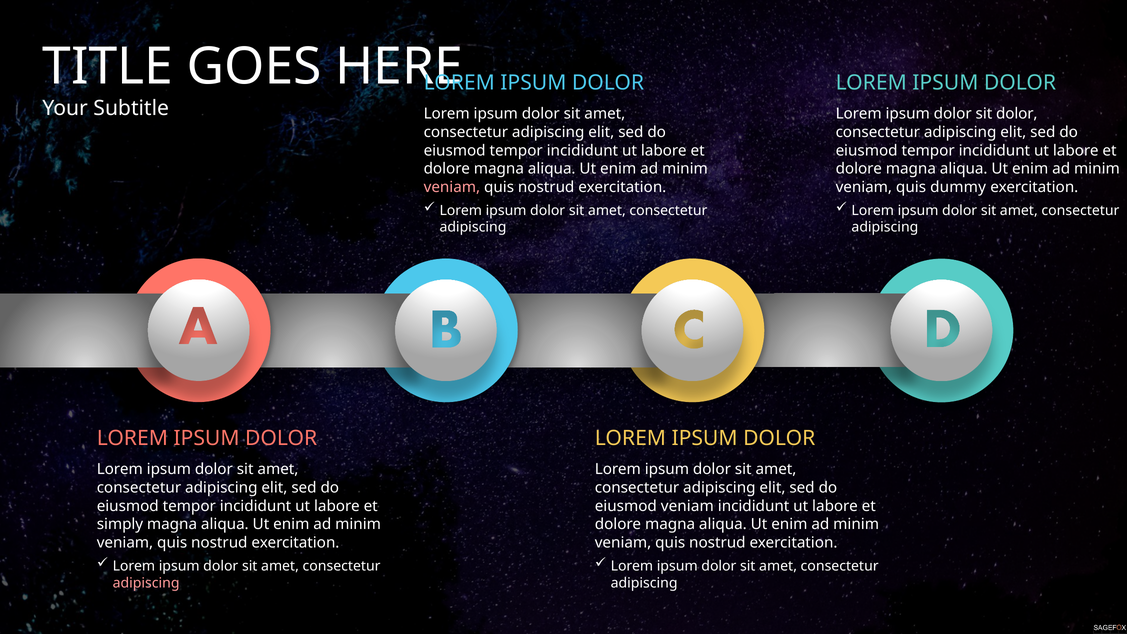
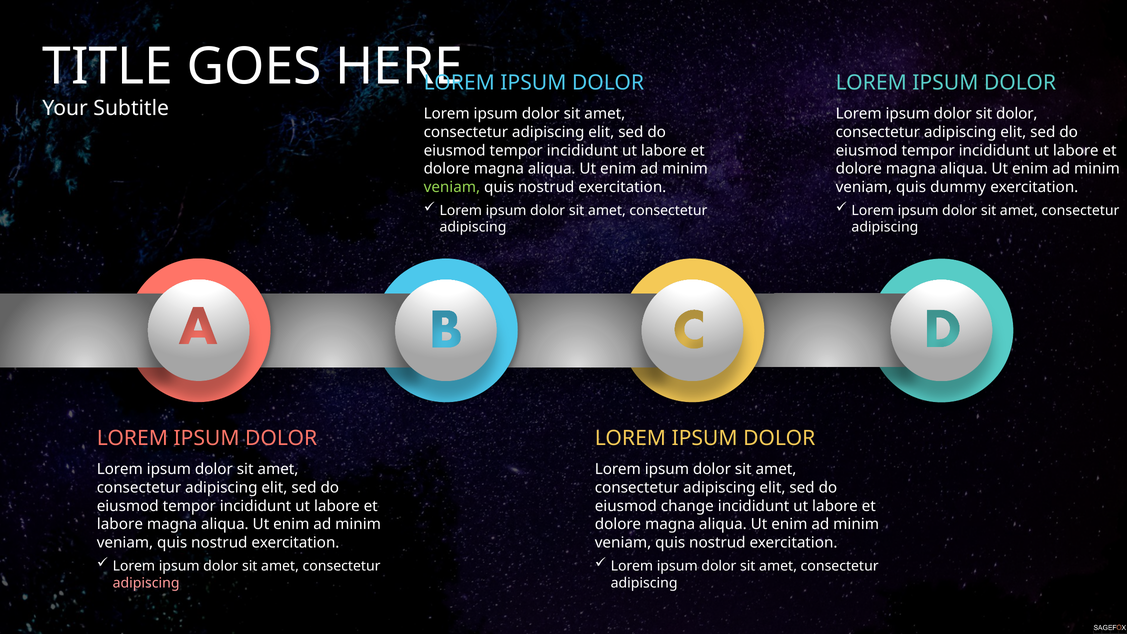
veniam at (452, 187) colour: pink -> light green
eiusmod veniam: veniam -> change
simply at (120, 524): simply -> labore
